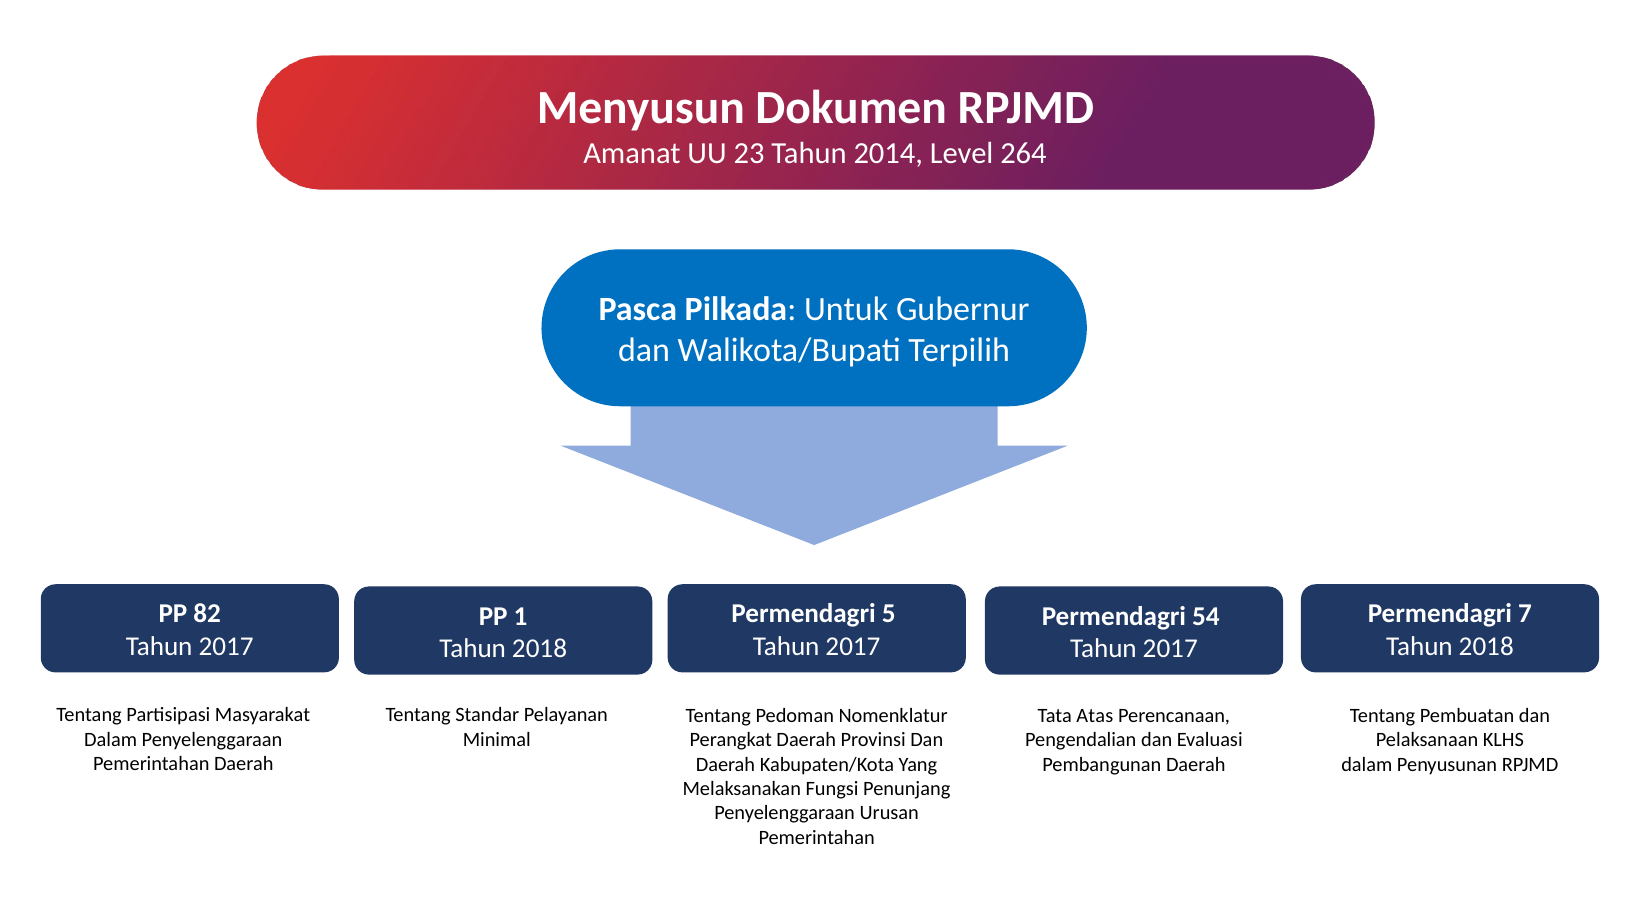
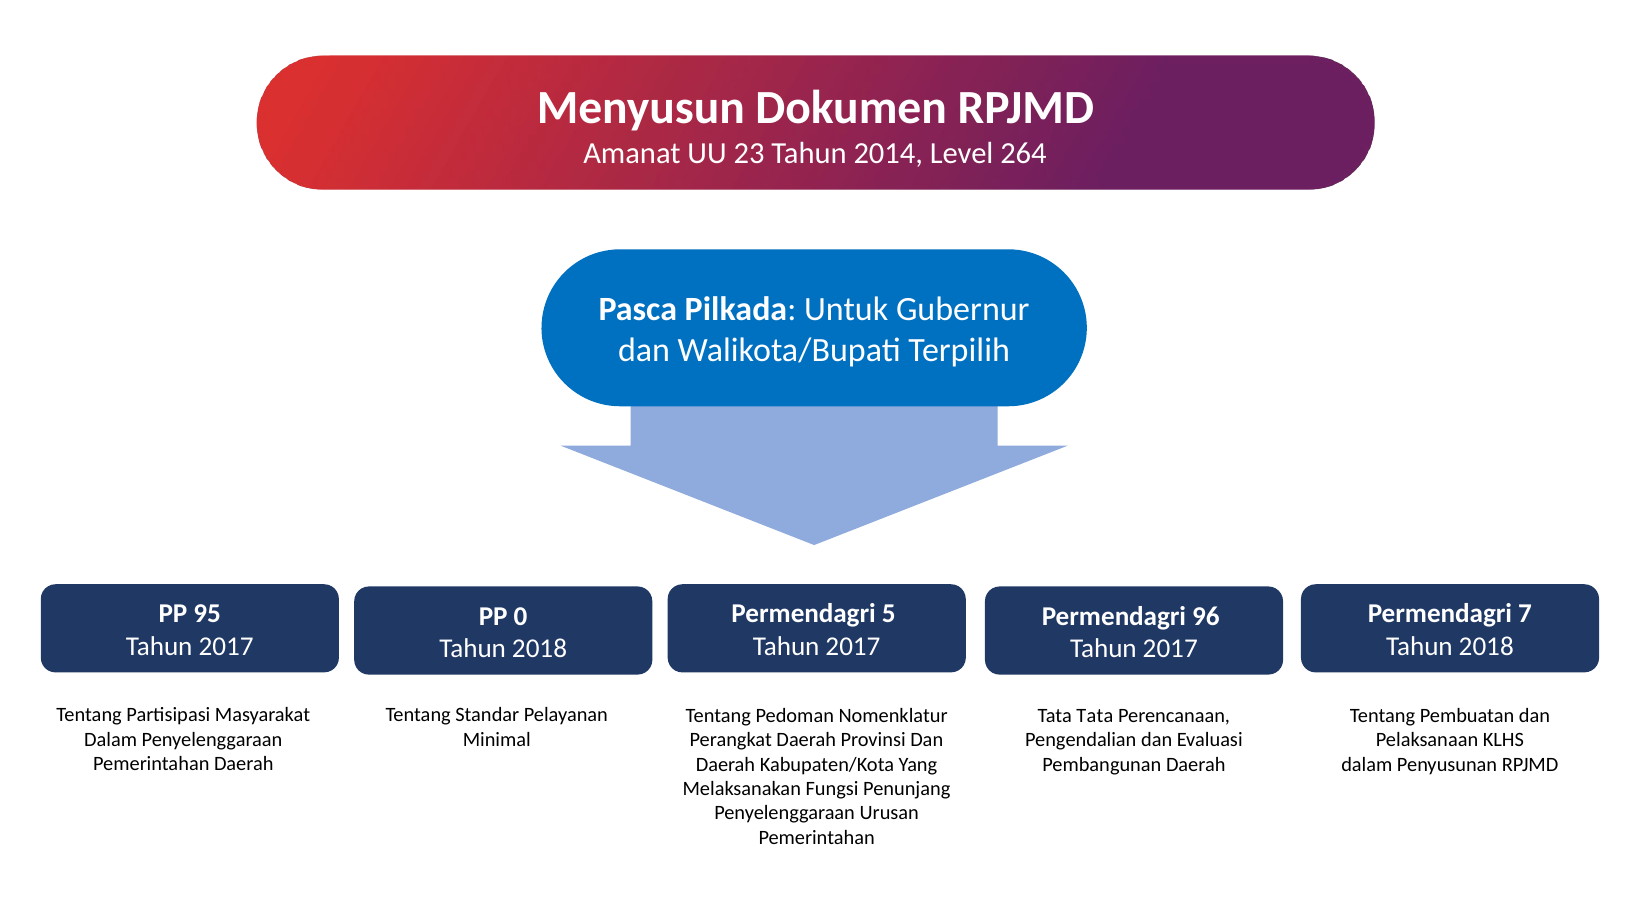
82: 82 -> 95
1: 1 -> 0
54: 54 -> 96
Tata Atas: Atas -> Tata
